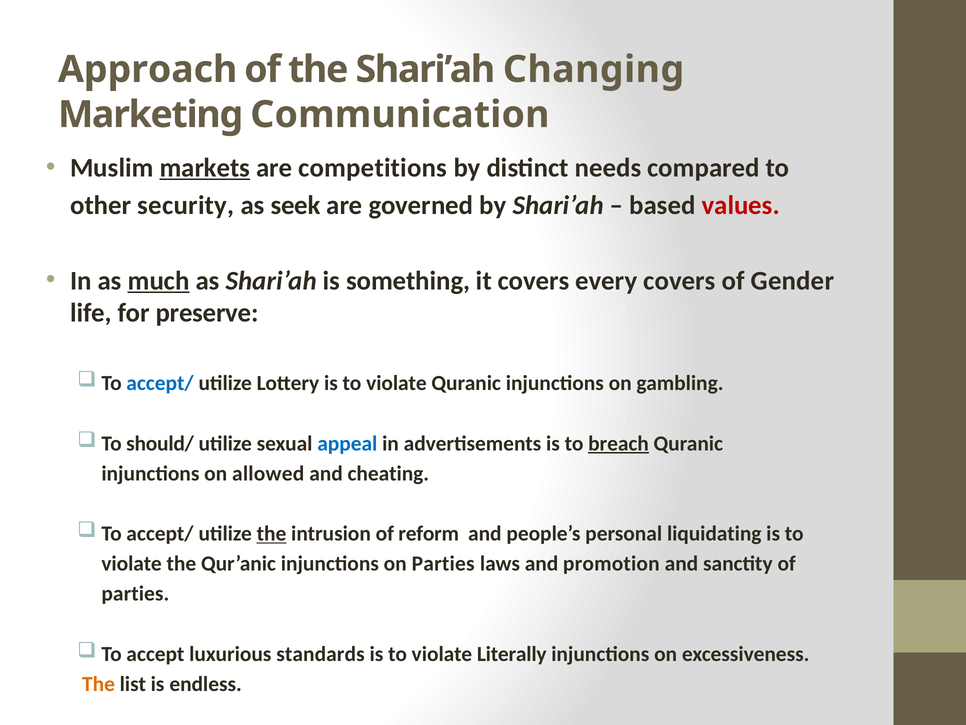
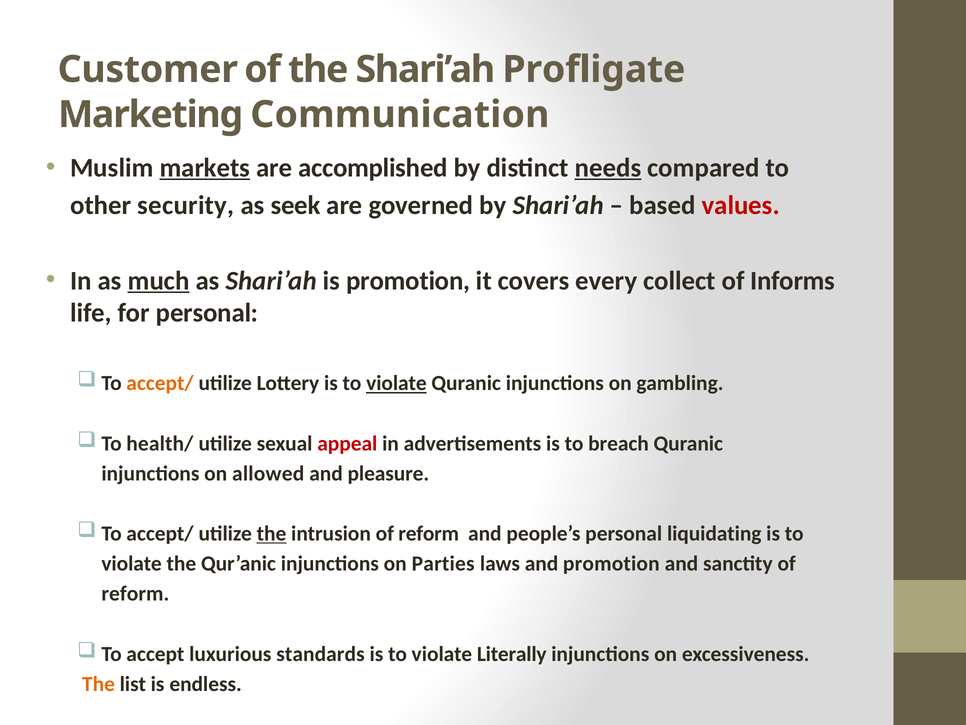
Approach: Approach -> Customer
Changing: Changing -> Profligate
competitions: competitions -> accomplished
needs underline: none -> present
is something: something -> promotion
every covers: covers -> collect
Gender: Gender -> Informs
for preserve: preserve -> personal
accept/ at (160, 383) colour: blue -> orange
violate at (396, 383) underline: none -> present
should/: should/ -> health/
appeal colour: blue -> red
breach underline: present -> none
cheating: cheating -> pleasure
parties at (135, 593): parties -> reform
